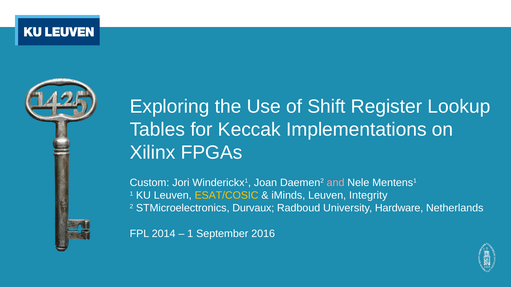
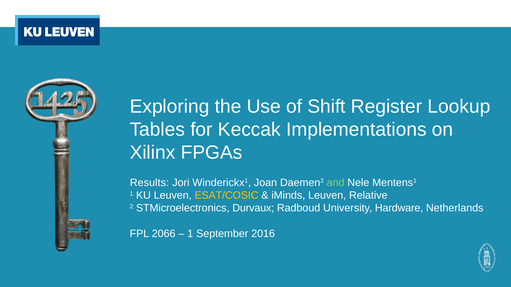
Custom: Custom -> Results
and colour: pink -> light green
Integrity: Integrity -> Relative
2014: 2014 -> 2066
